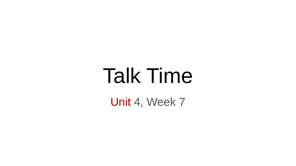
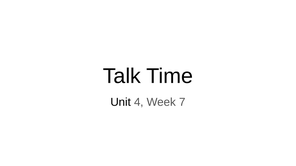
Unit colour: red -> black
